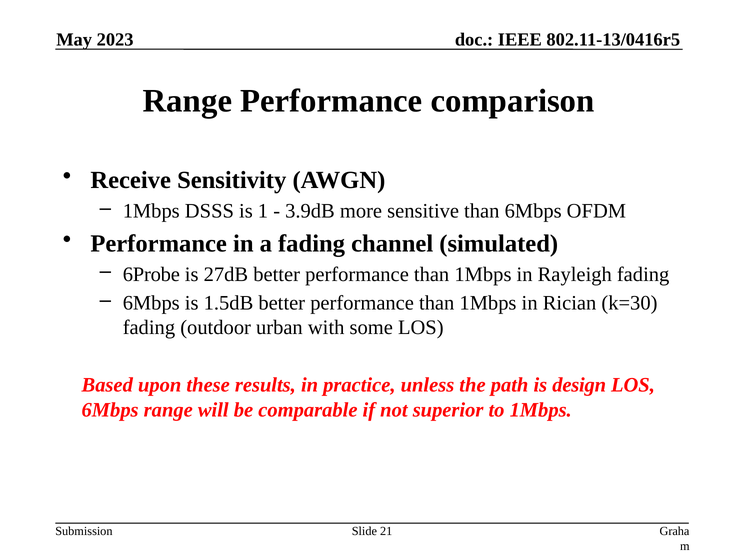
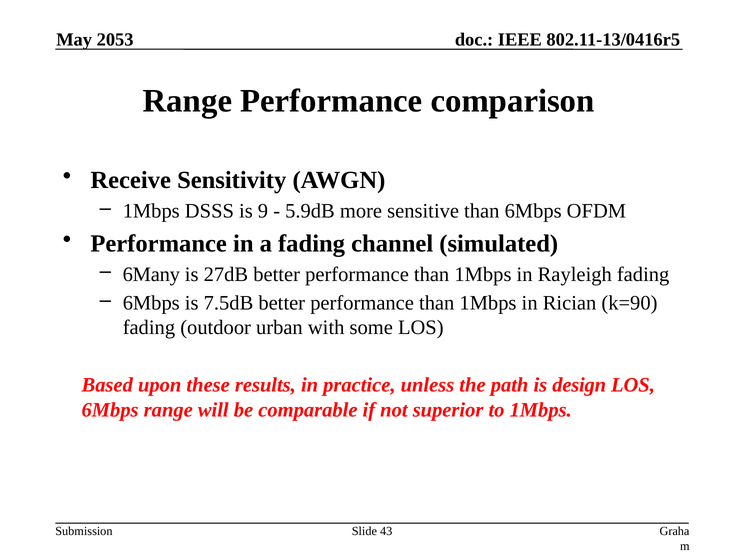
2023: 2023 -> 2053
1: 1 -> 9
3.9dB: 3.9dB -> 5.9dB
6Probe: 6Probe -> 6Many
1.5dB: 1.5dB -> 7.5dB
k=30: k=30 -> k=90
21: 21 -> 43
